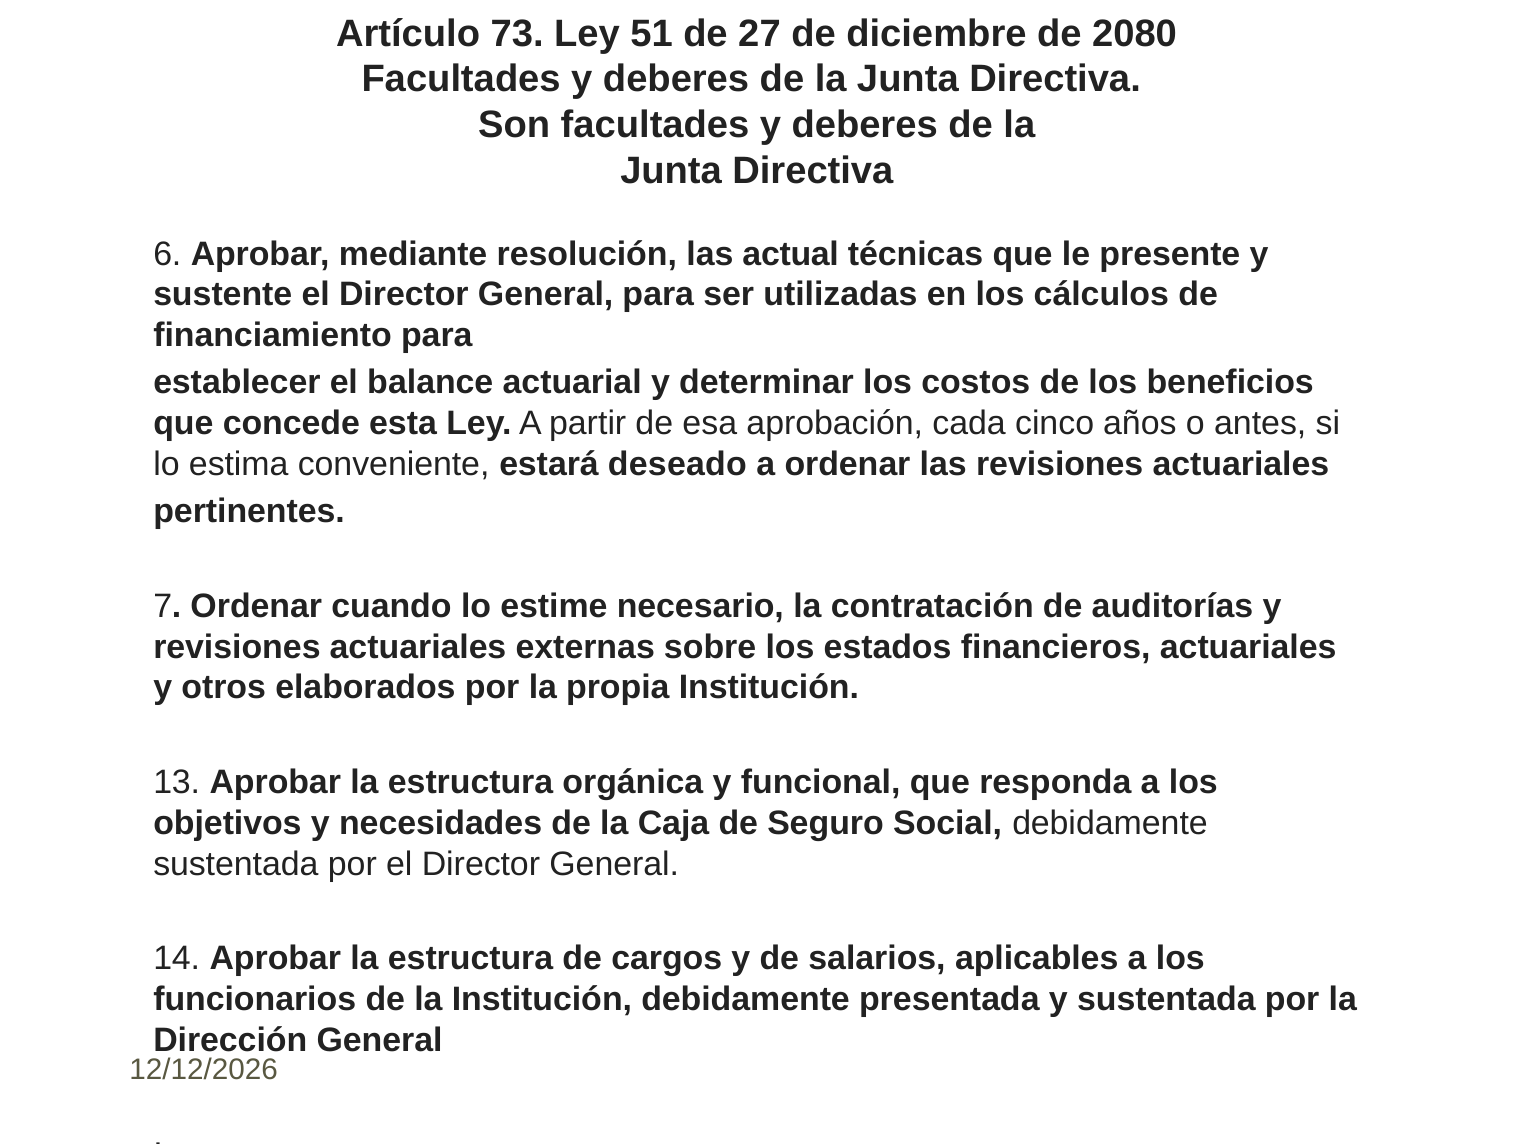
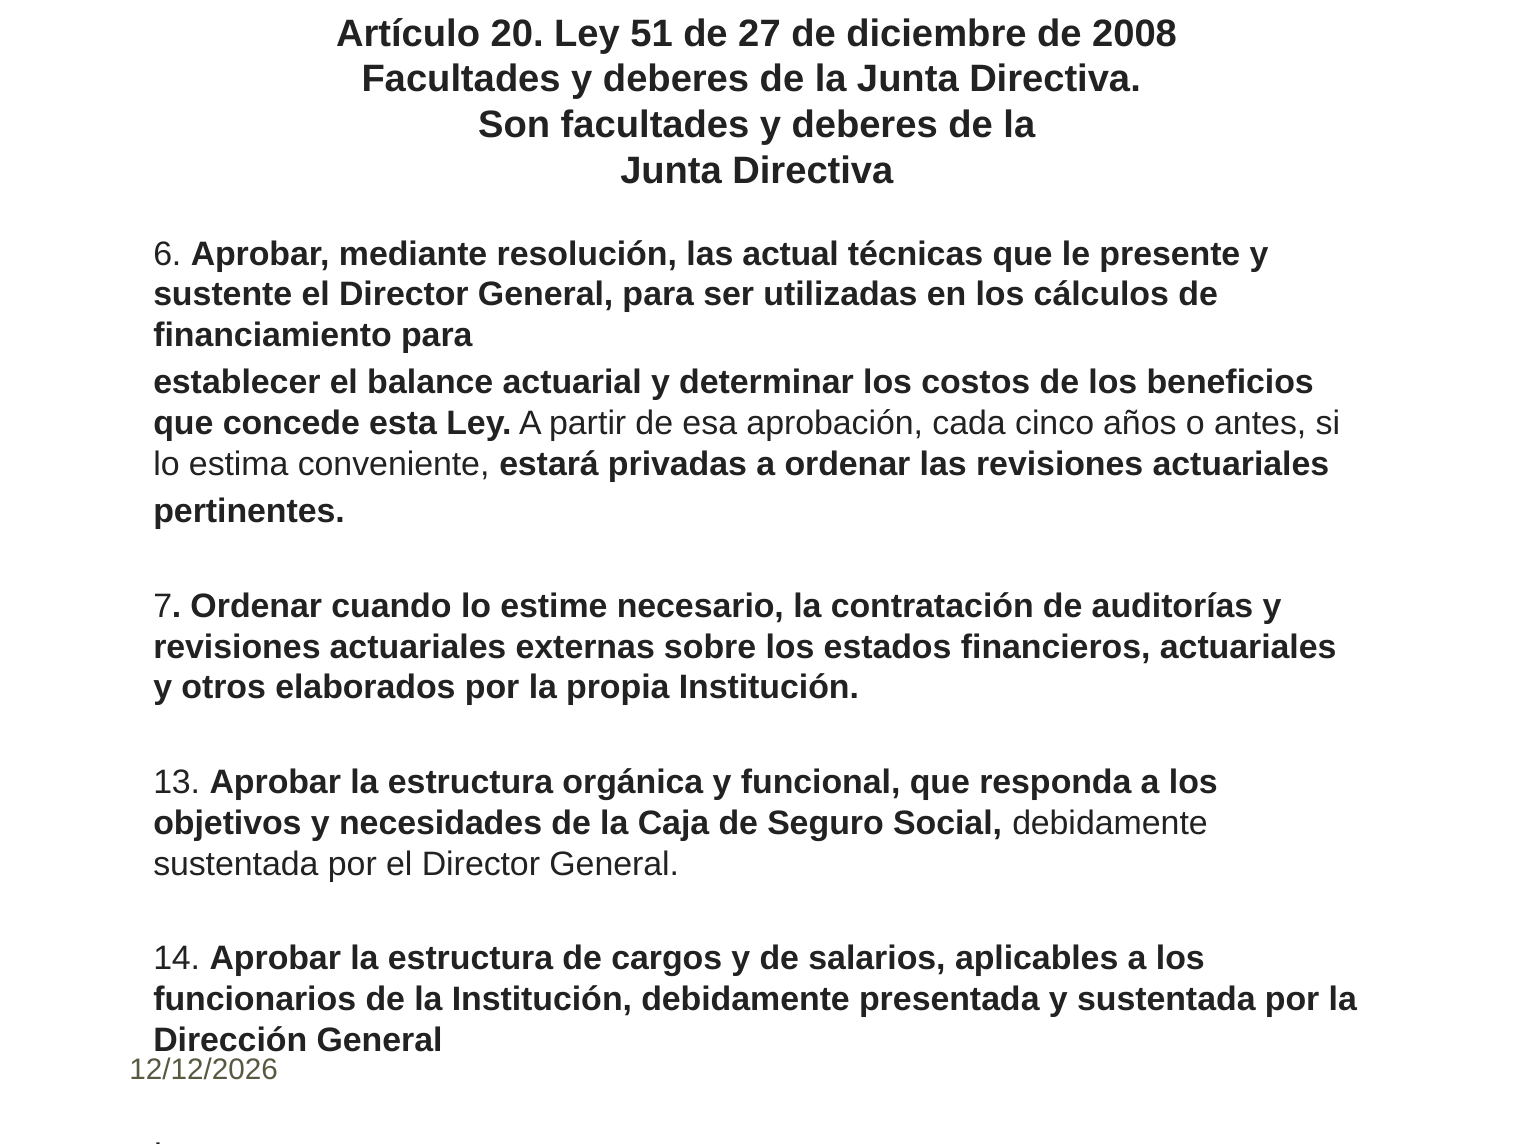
73: 73 -> 20
2080: 2080 -> 2008
deseado: deseado -> privadas
